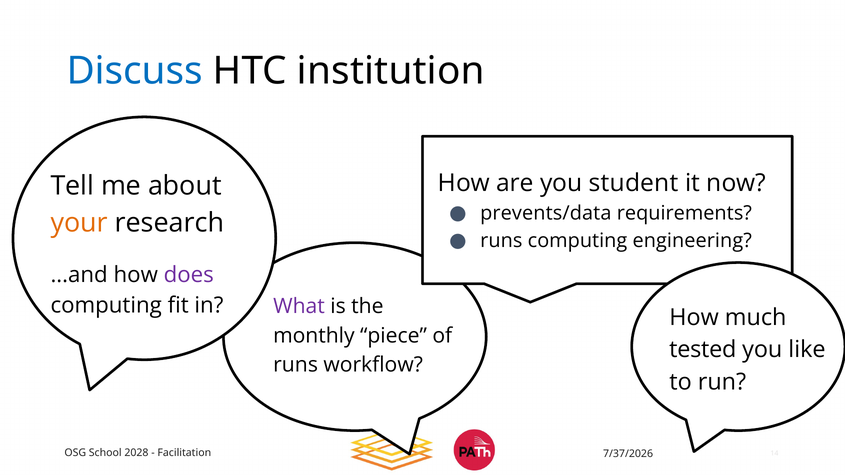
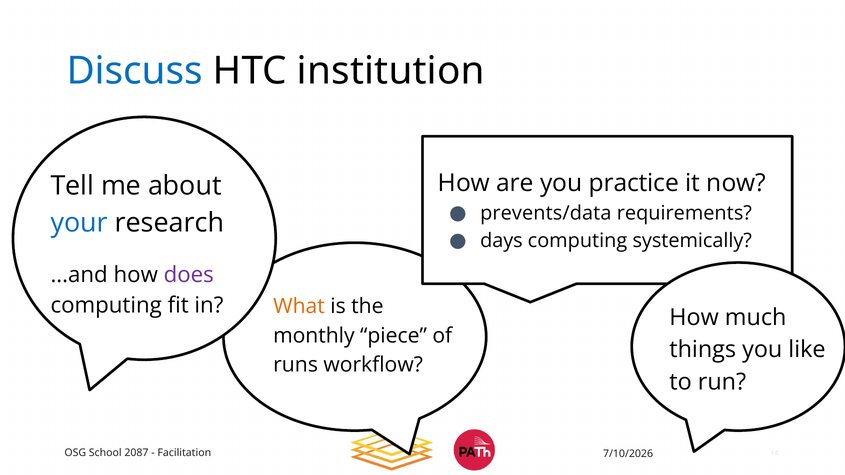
student: student -> practice
your colour: orange -> blue
runs at (501, 241): runs -> days
engineering: engineering -> systemically
What colour: purple -> orange
tested: tested -> things
2028: 2028 -> 2087
7/37/2026: 7/37/2026 -> 7/10/2026
